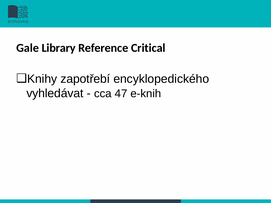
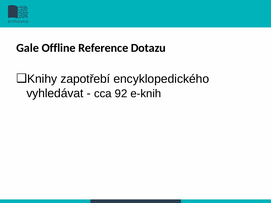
Library: Library -> Offline
Critical: Critical -> Dotazu
47: 47 -> 92
